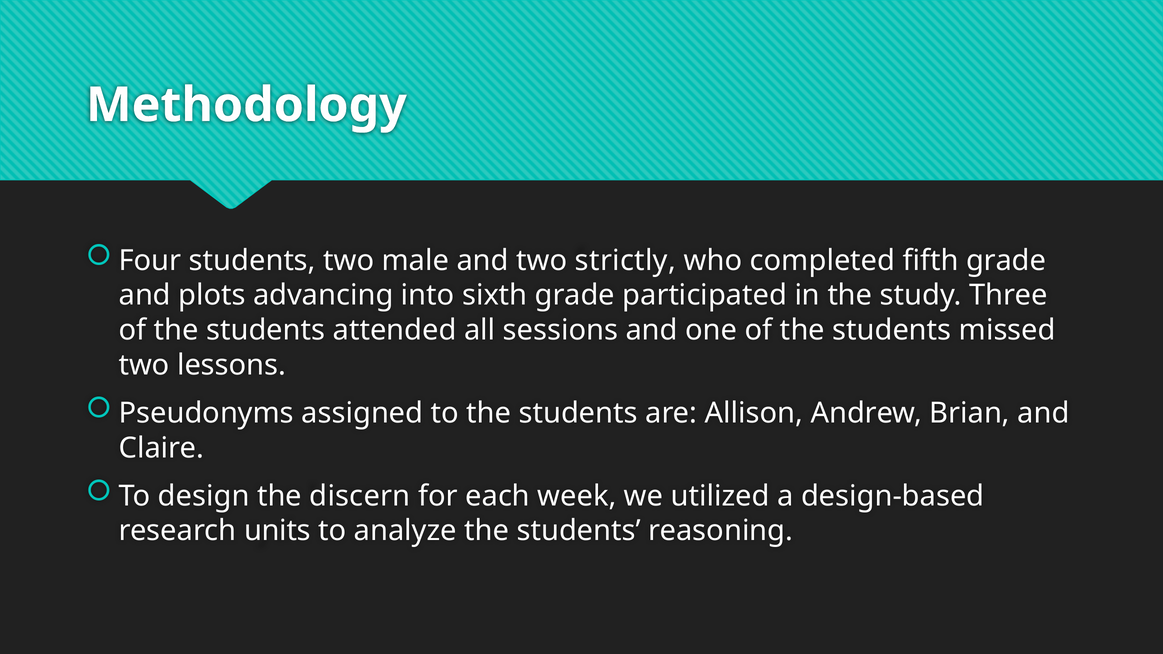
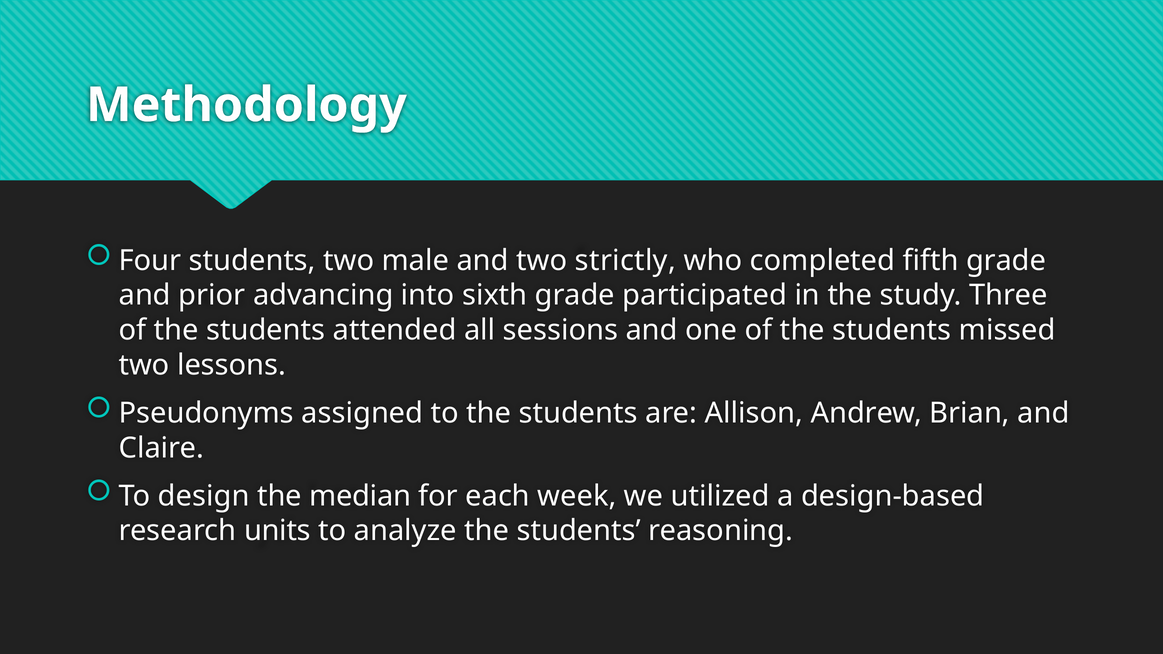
plots: plots -> prior
discern: discern -> median
